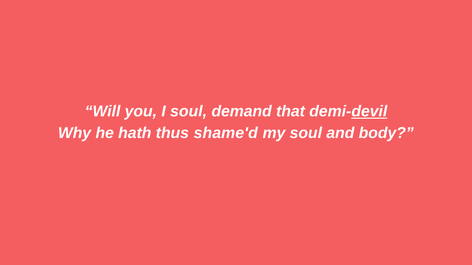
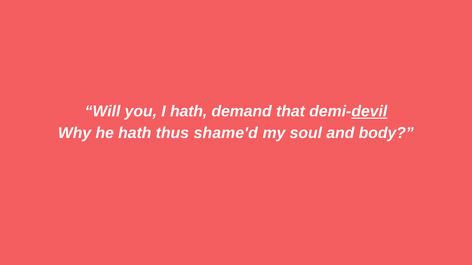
soul at (189, 112): soul -> hath
